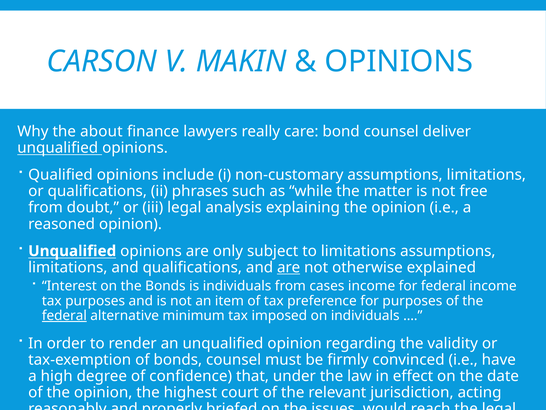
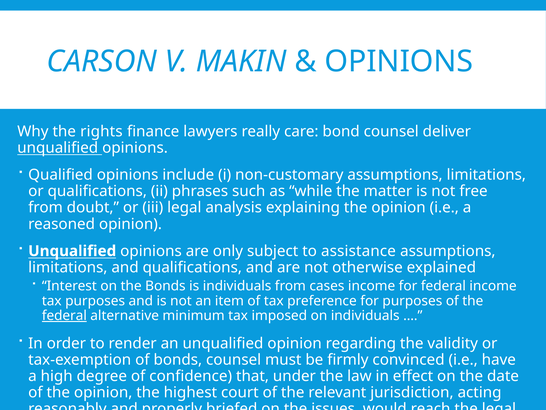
about: about -> rights
to limitations: limitations -> assistance
are at (289, 267) underline: present -> none
